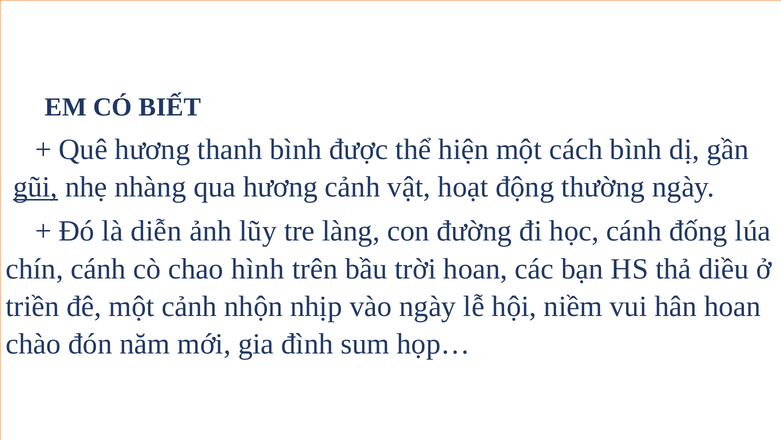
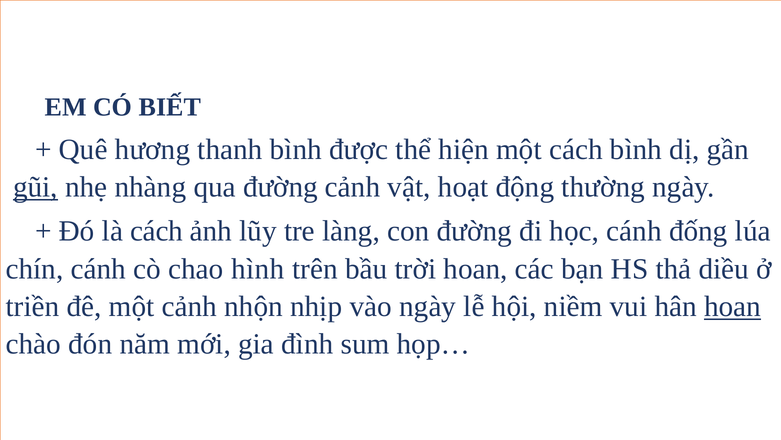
qua hương: hương -> đường
là diễn: diễn -> cách
hoan at (733, 306) underline: none -> present
